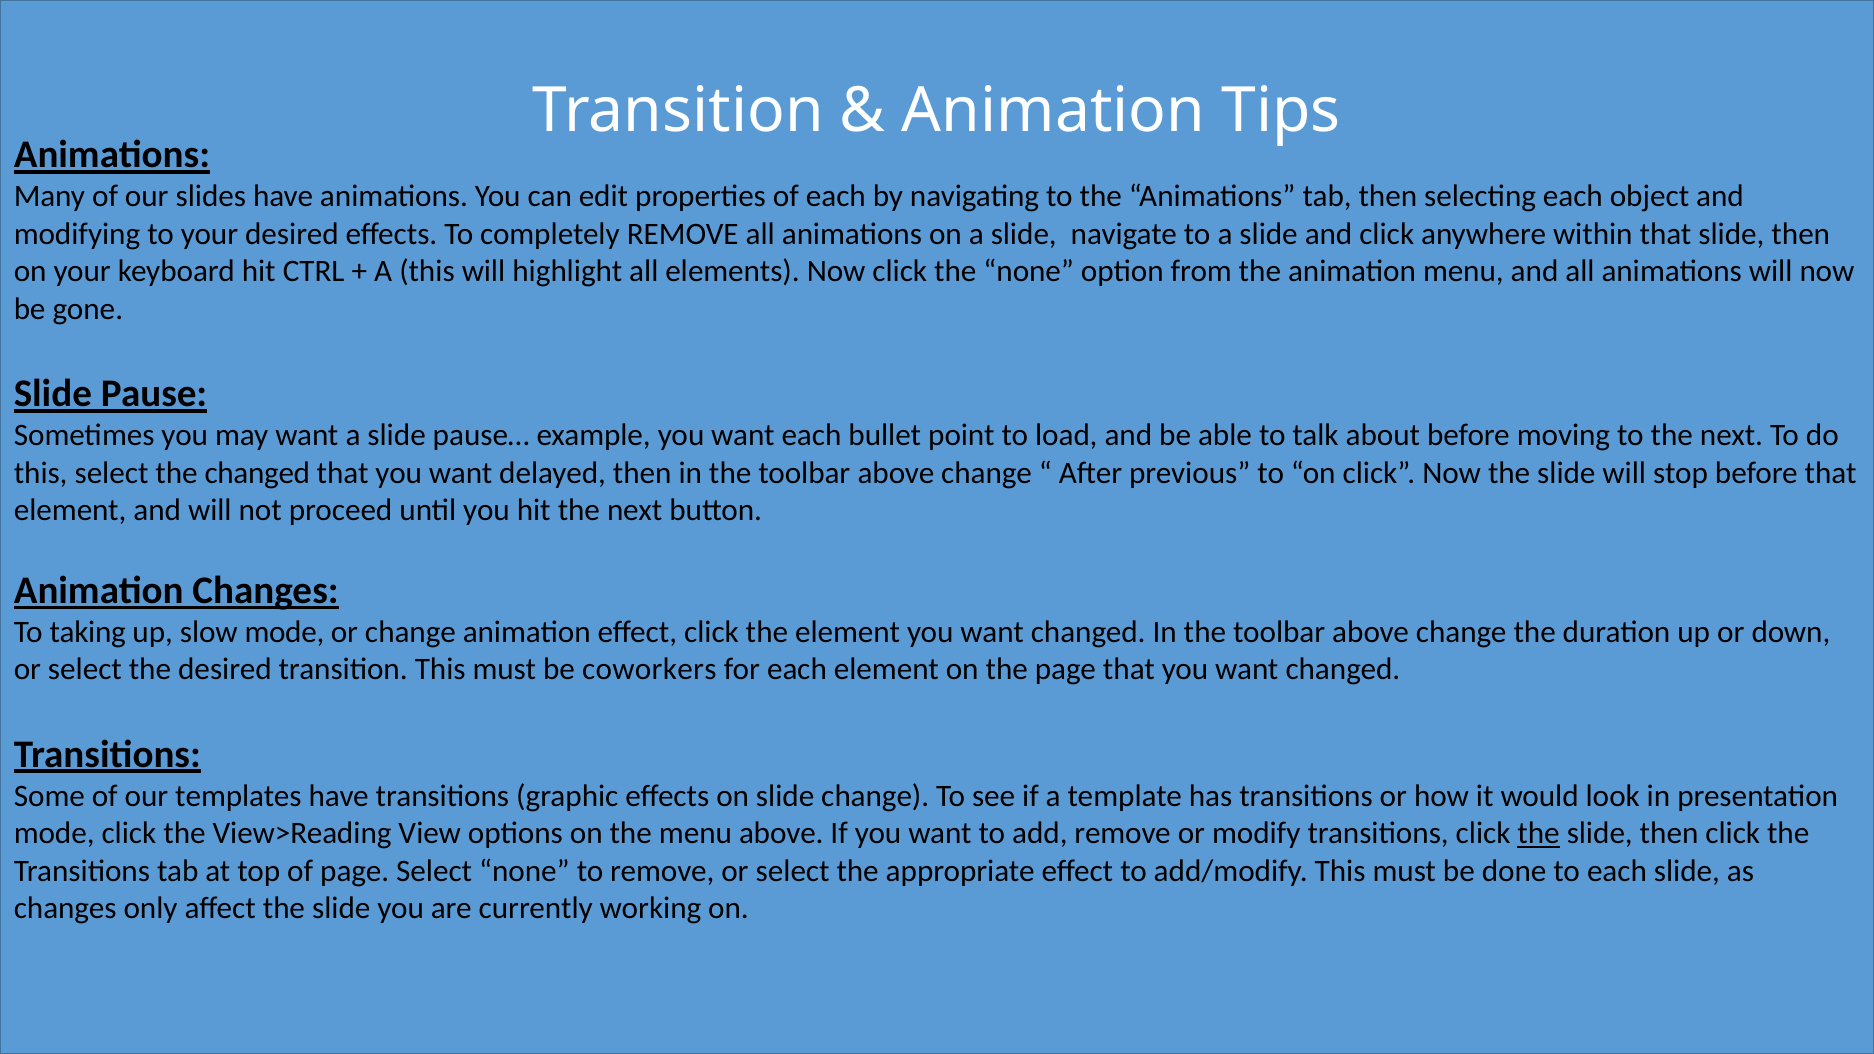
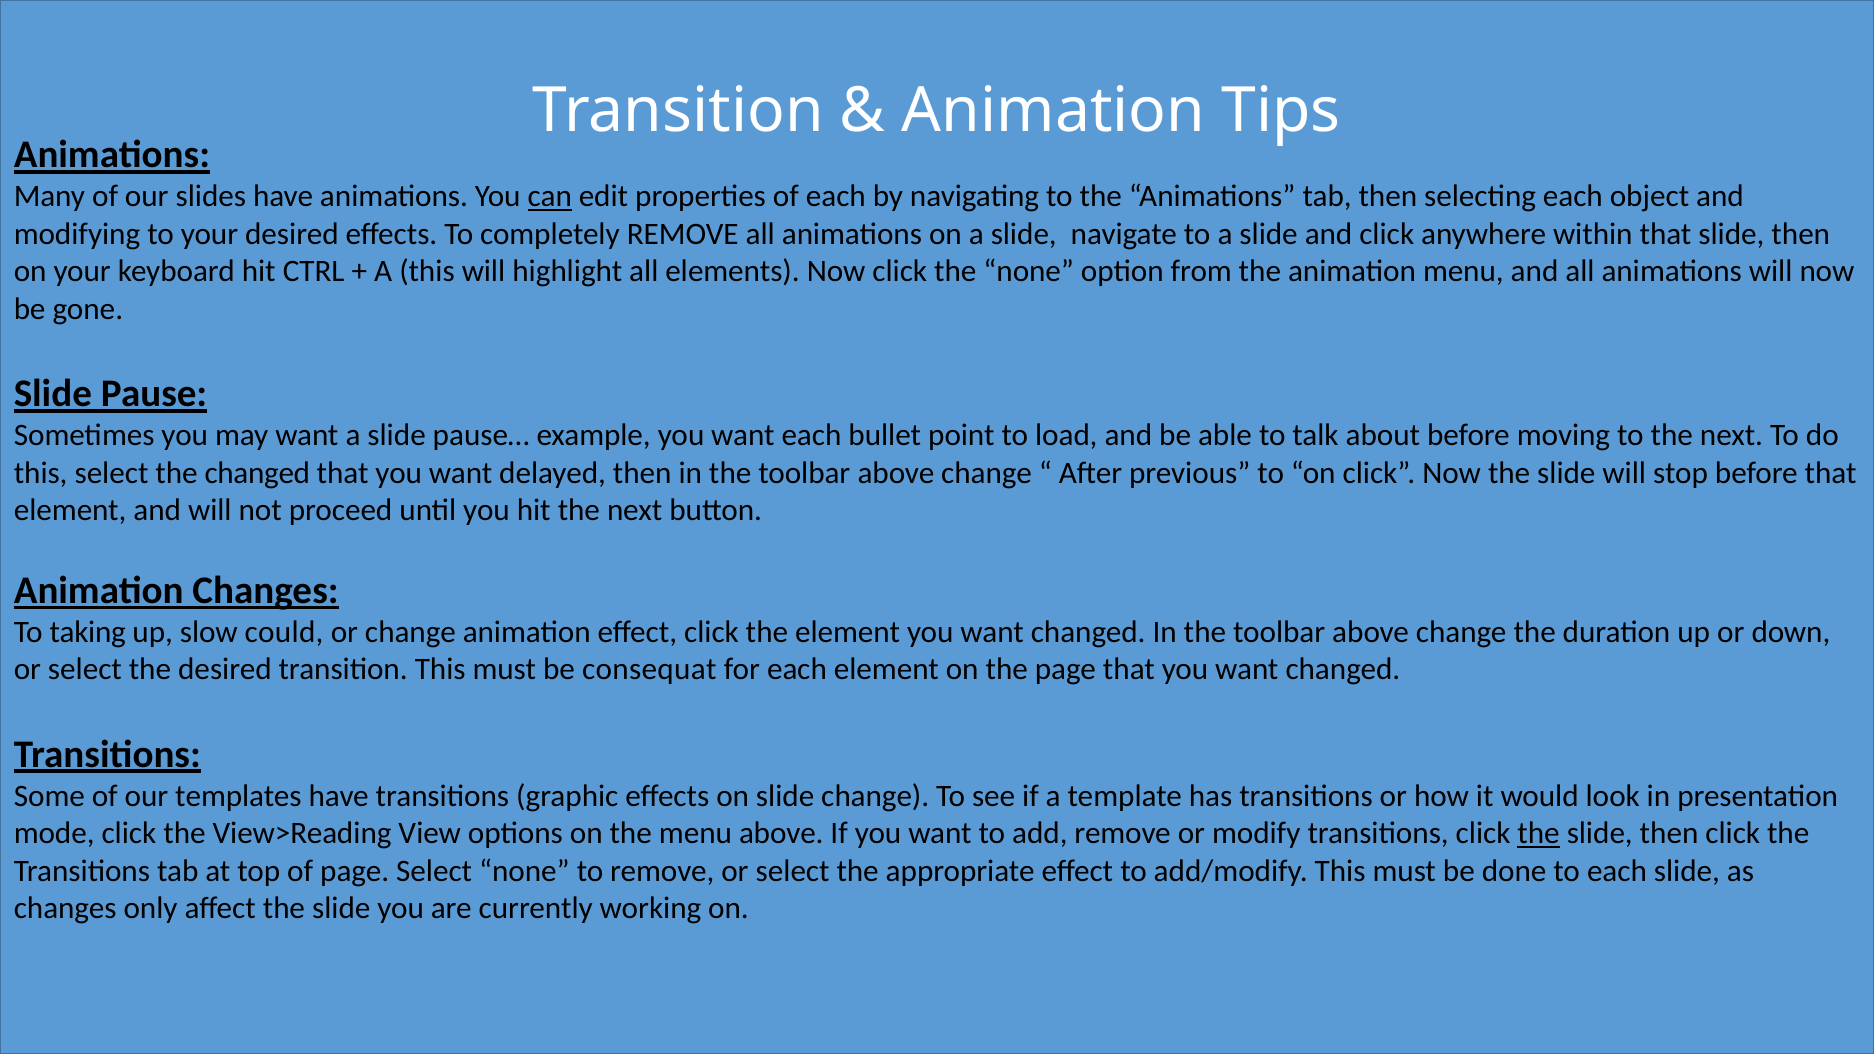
can underline: none -> present
slow mode: mode -> could
coworkers: coworkers -> consequat
